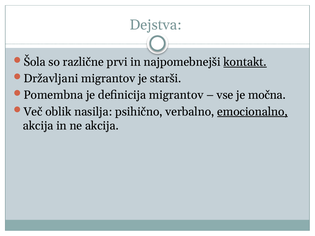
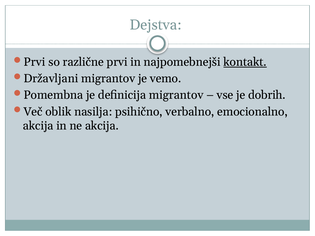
Šola at (35, 62): Šola -> Prvi
starši: starši -> vemo
močna: močna -> dobrih
emocionalno underline: present -> none
